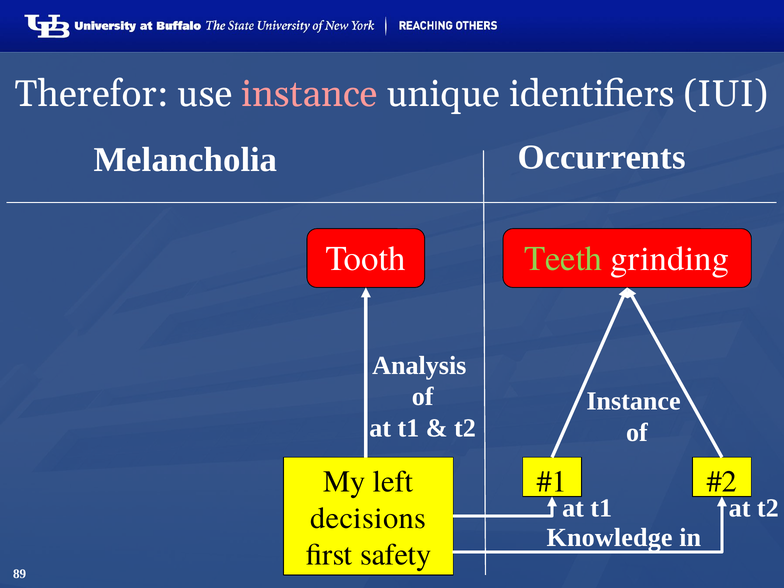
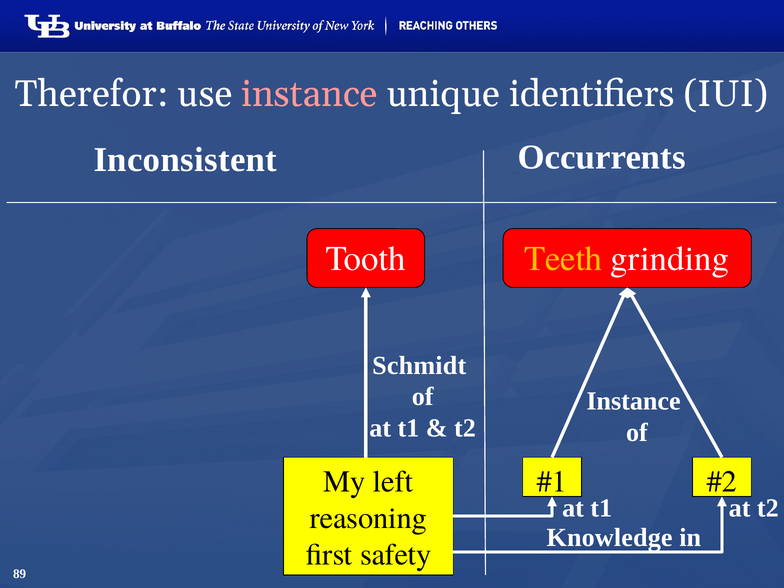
Melancholia: Melancholia -> Inconsistent
Teeth colour: light green -> yellow
Analysis: Analysis -> Schmidt
decisions: decisions -> reasoning
